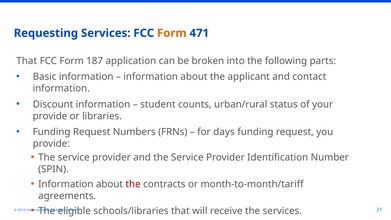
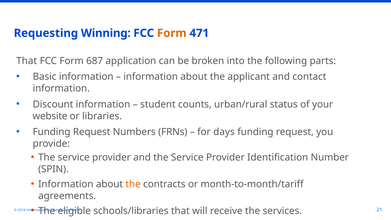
Requesting Services: Services -> Winning
187: 187 -> 687
provide at (50, 116): provide -> website
the at (133, 184) colour: red -> orange
